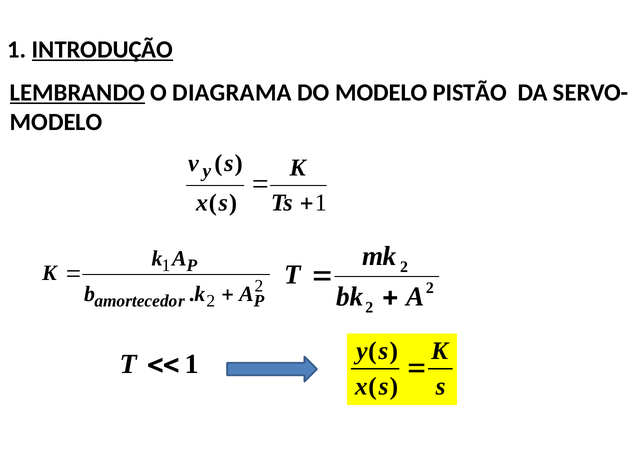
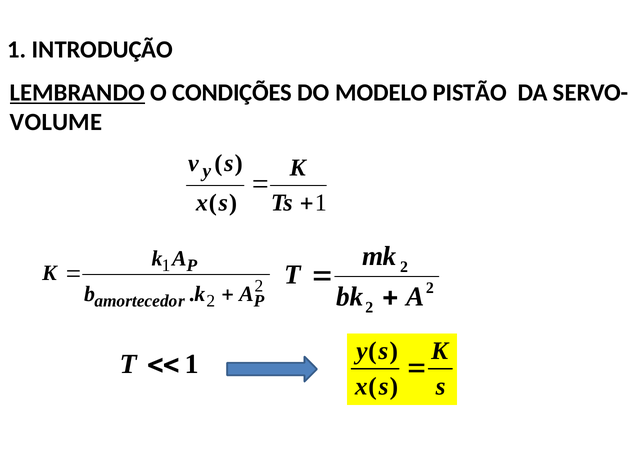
INTRODUÇÃO underline: present -> none
DIAGRAMA: DIAGRAMA -> CONDIÇÕES
MODELO at (56, 122): MODELO -> VOLUME
